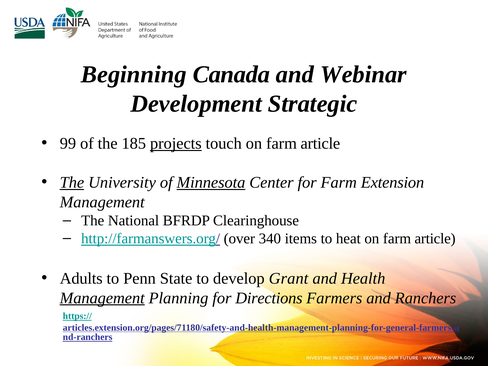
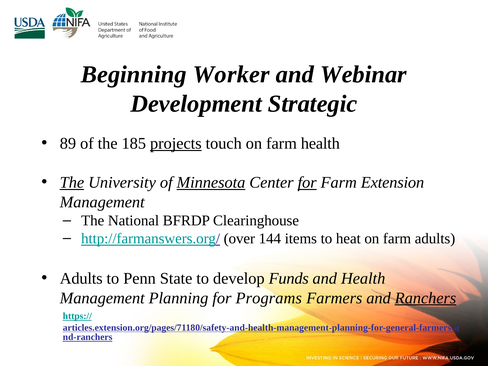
Canada: Canada -> Worker
99: 99 -> 89
touch on farm article: article -> health
for at (307, 183) underline: none -> present
340: 340 -> 144
article at (435, 239): article -> adults
Grant: Grant -> Funds
Management at (102, 298) underline: present -> none
Directions: Directions -> Programs
Ranchers underline: none -> present
